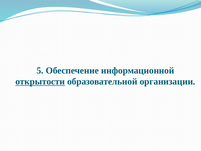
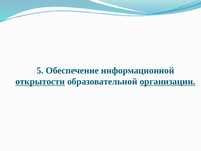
организации underline: none -> present
